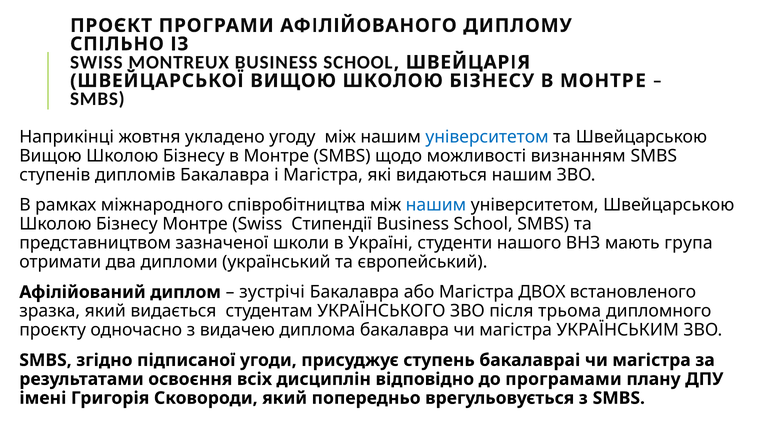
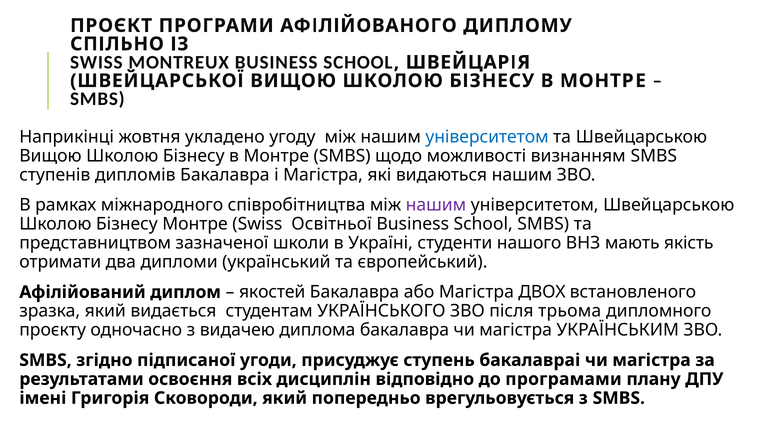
нашим at (436, 205) colour: blue -> purple
Стипендії: Стипендії -> Освітньої
група: група -> якість
зустрічі: зустрічі -> якостей
